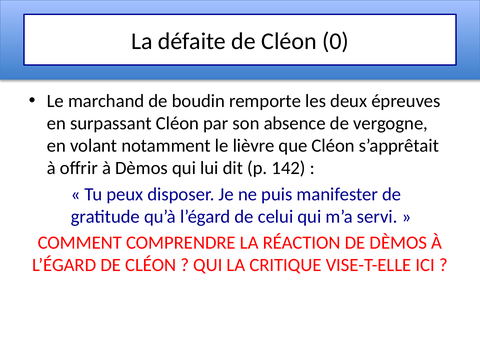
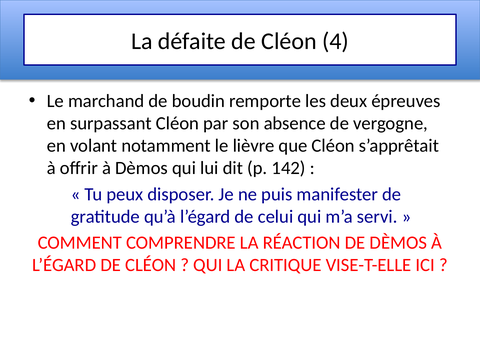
0: 0 -> 4
